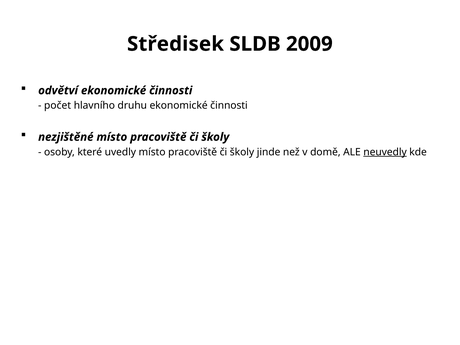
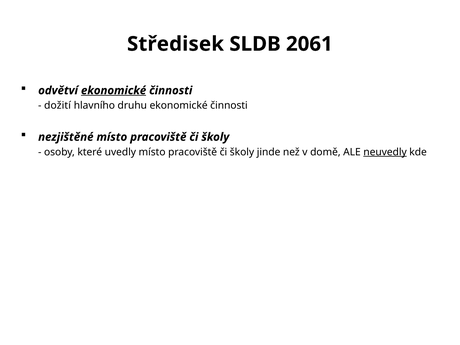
2009: 2009 -> 2061
ekonomické at (114, 91) underline: none -> present
počet: počet -> dožití
